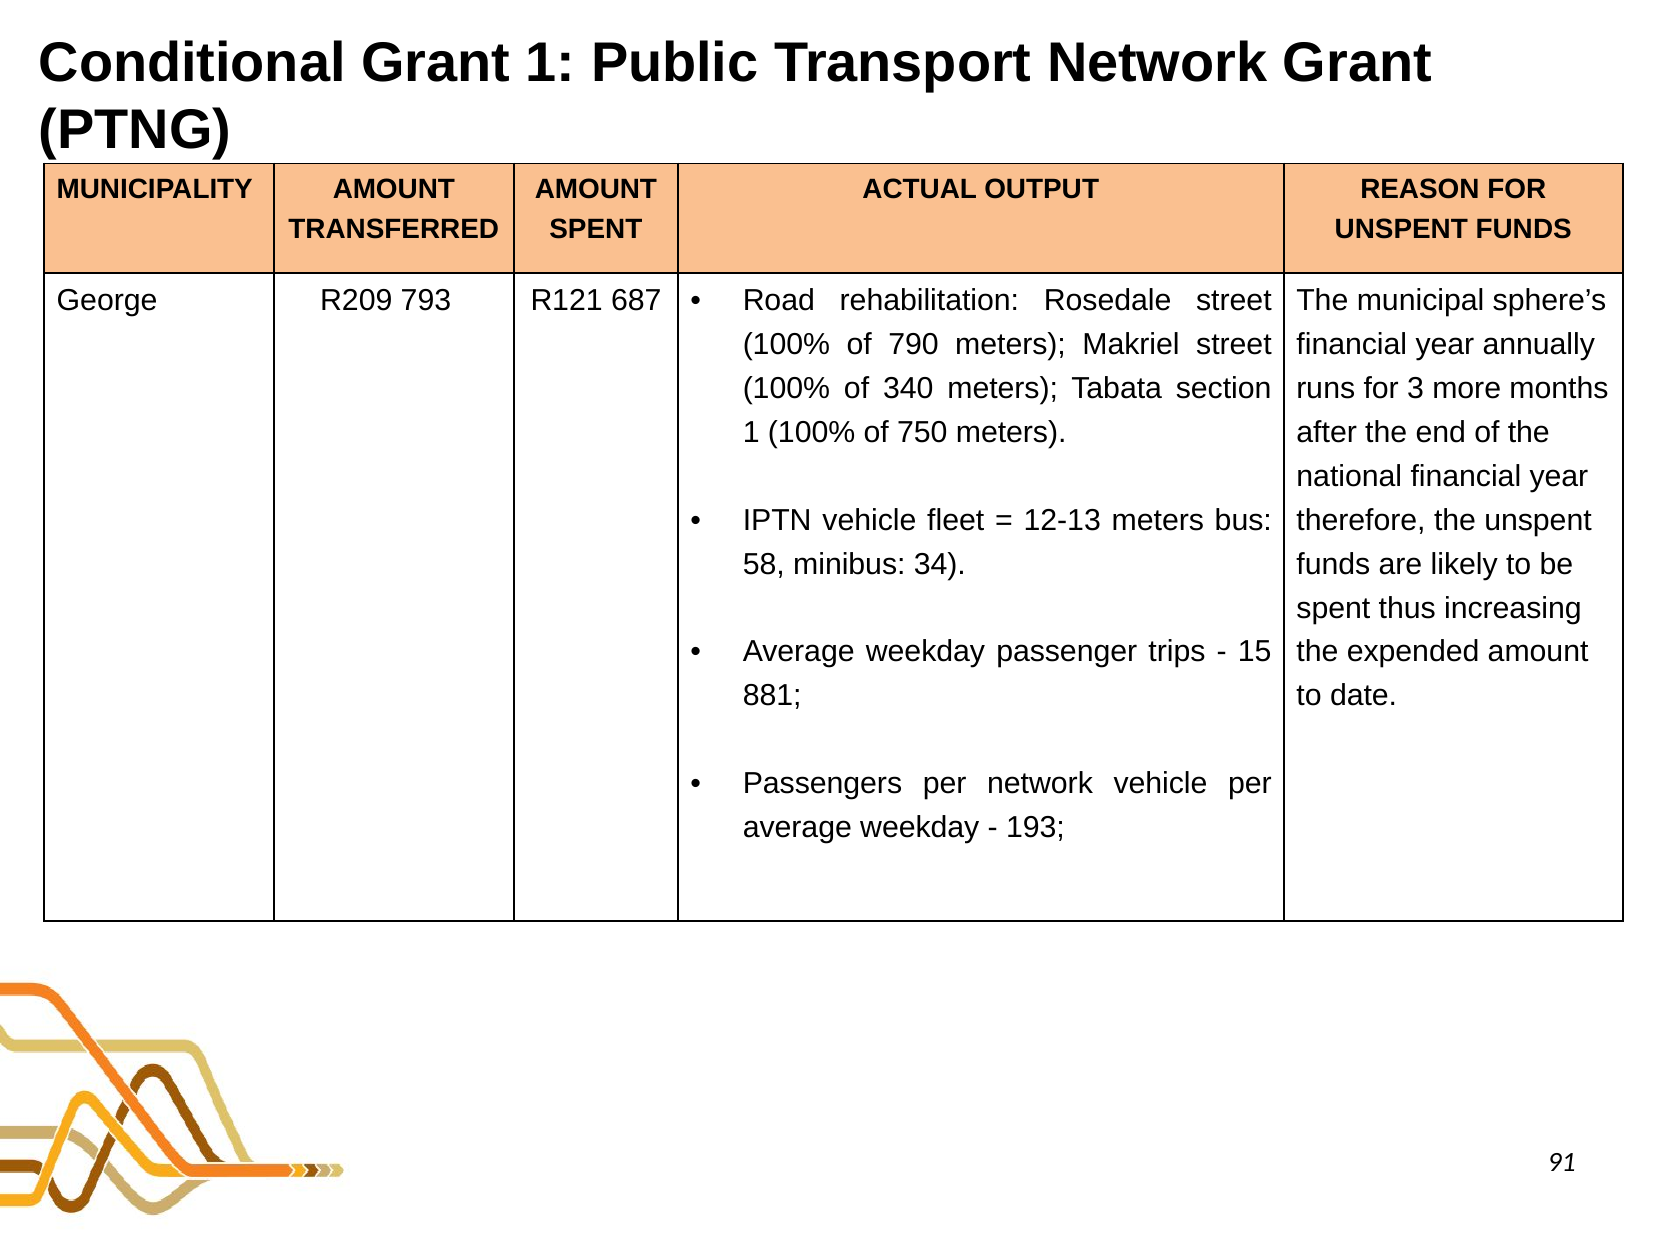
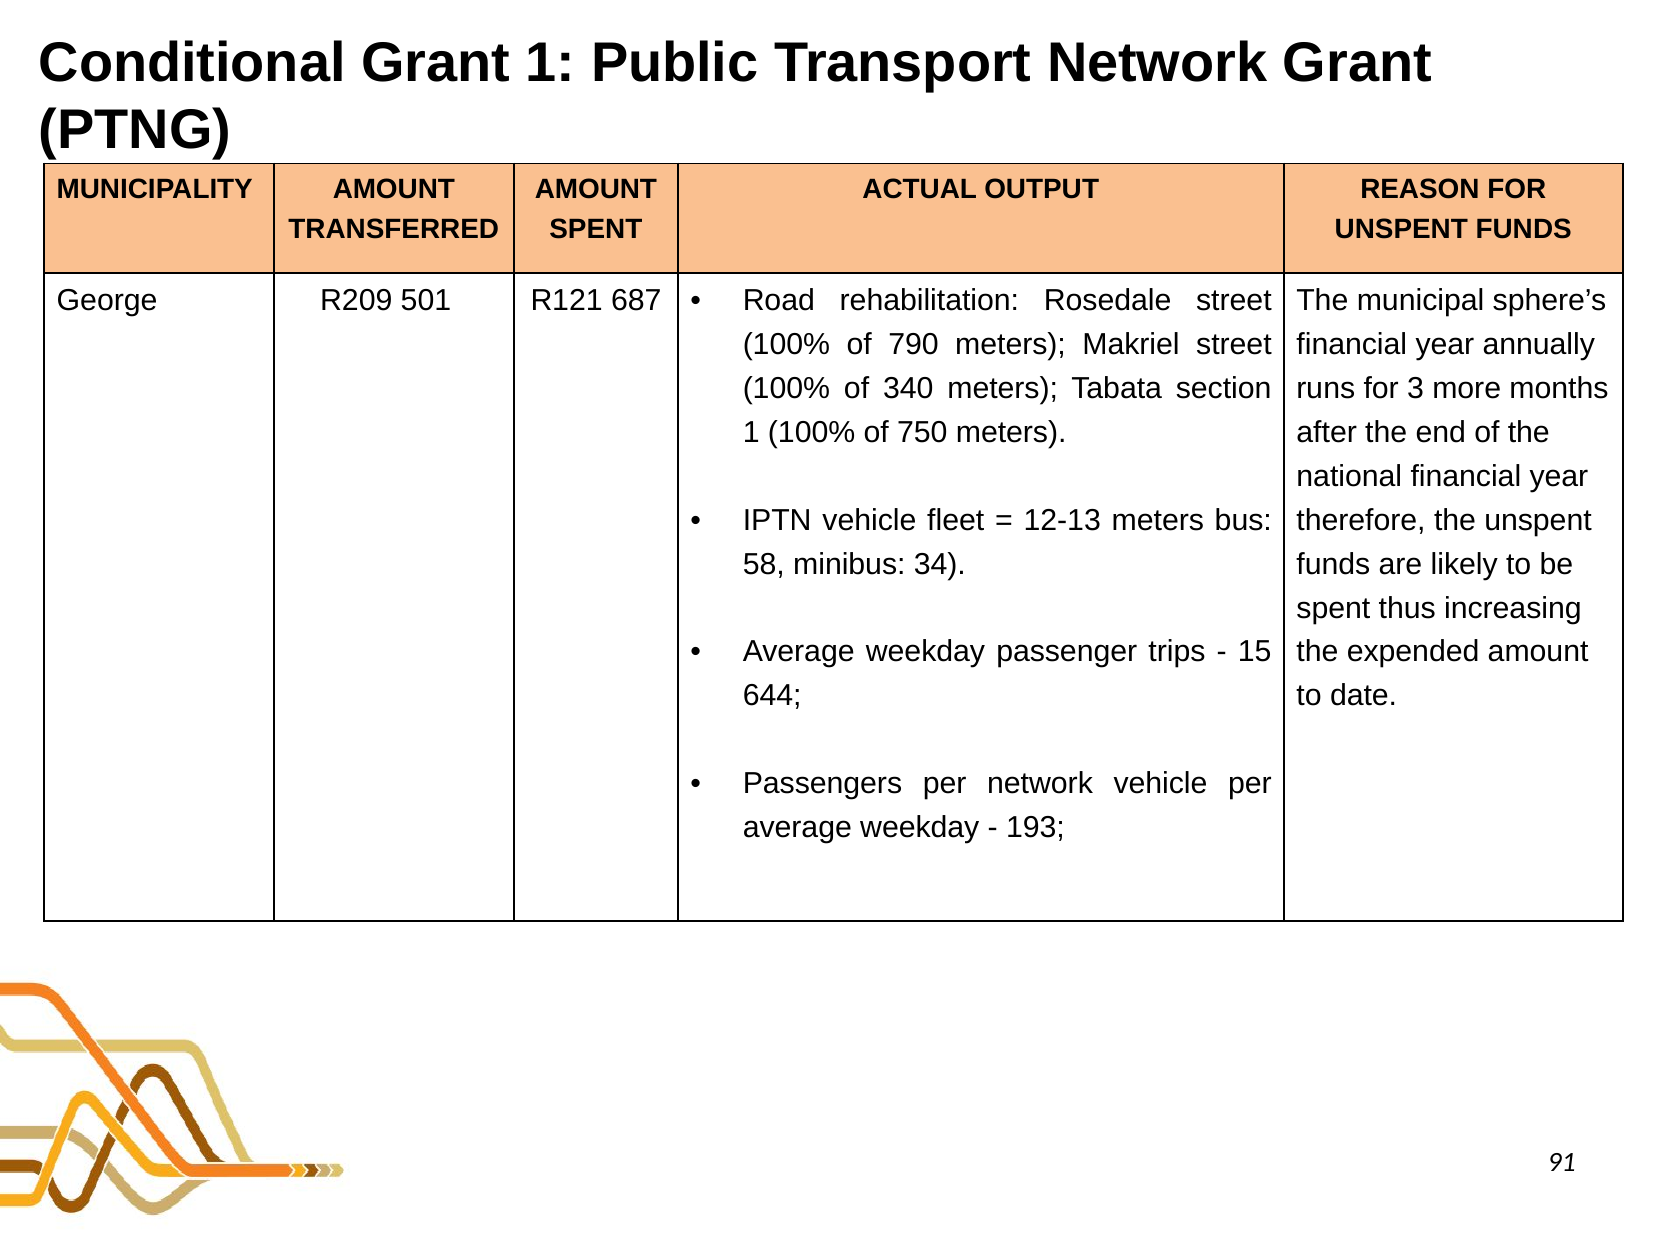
793: 793 -> 501
881: 881 -> 644
